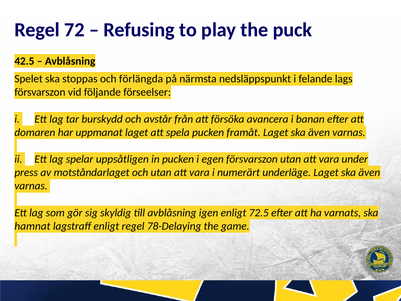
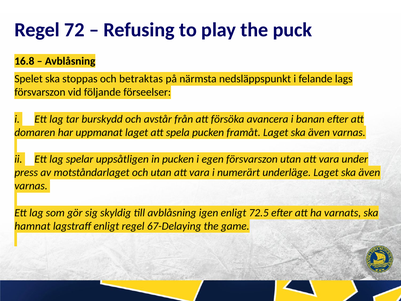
42.5: 42.5 -> 16.8
förlängda: förlängda -> betraktas
78-Delaying: 78-Delaying -> 67-Delaying
